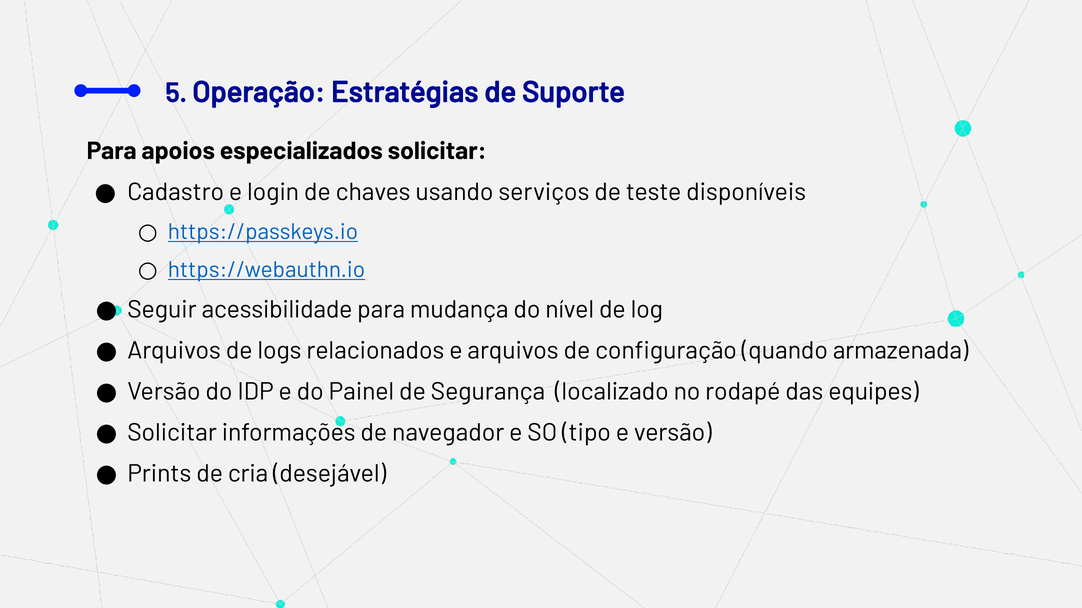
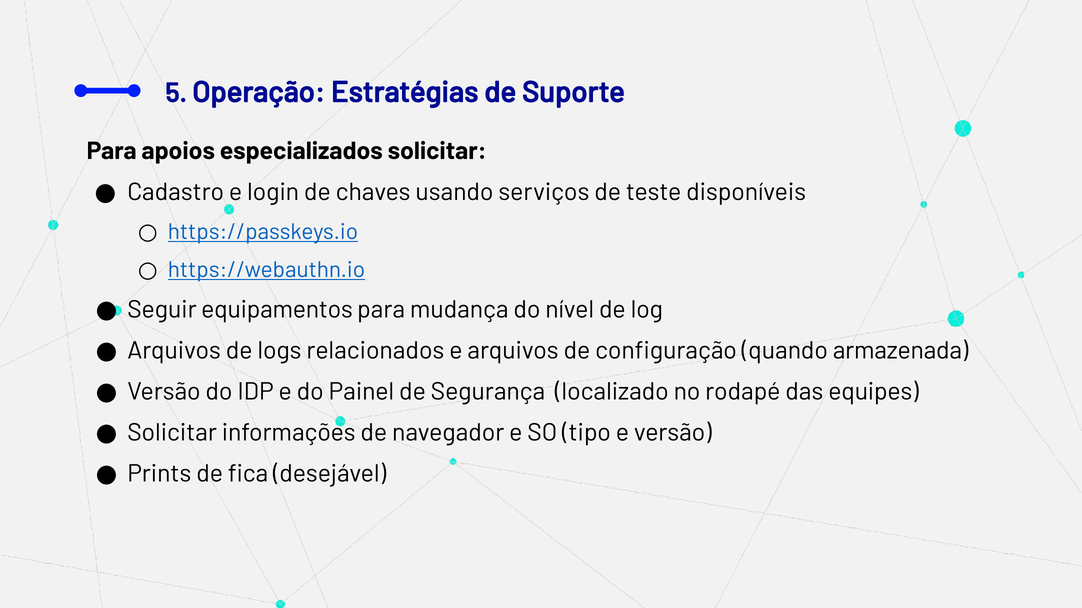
acessibilidade: acessibilidade -> equipamentos
cria: cria -> fica
